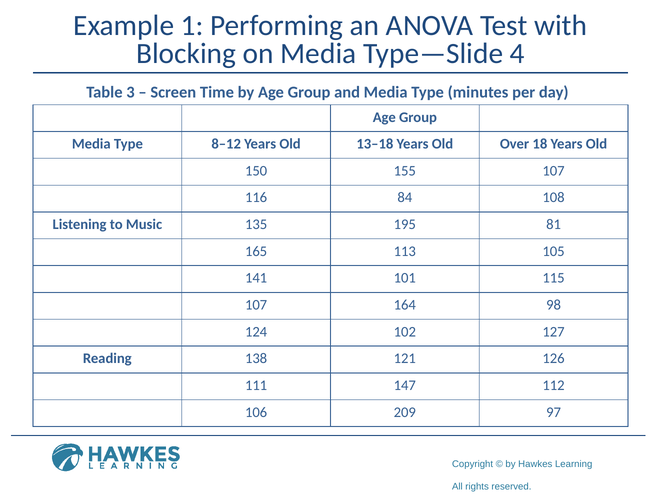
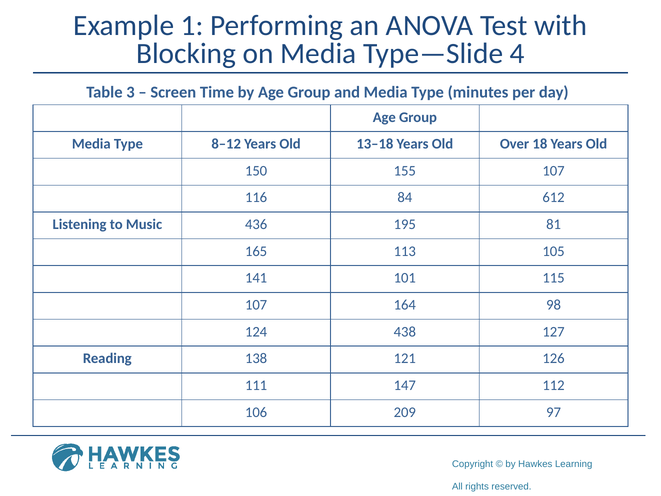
108: 108 -> 612
135: 135 -> 436
102: 102 -> 438
